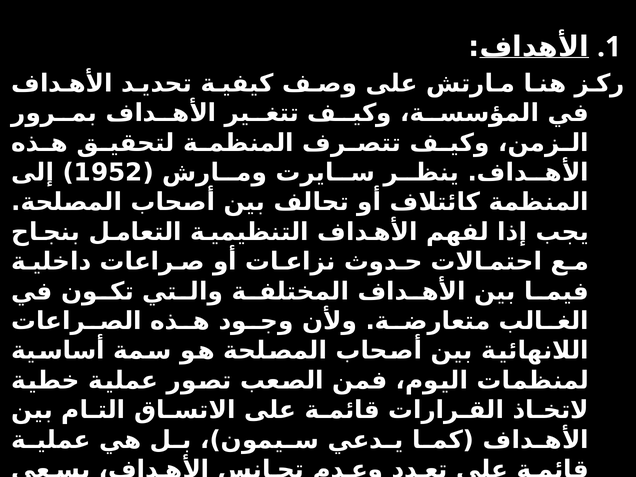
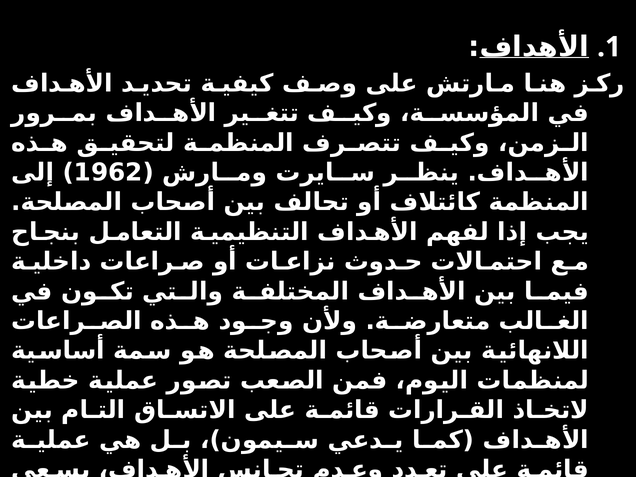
1952: 1952 -> 1962
